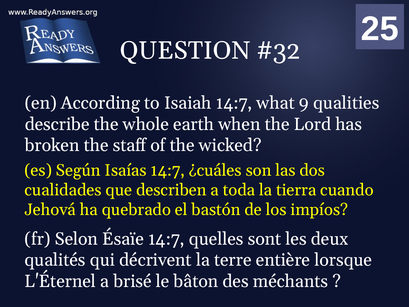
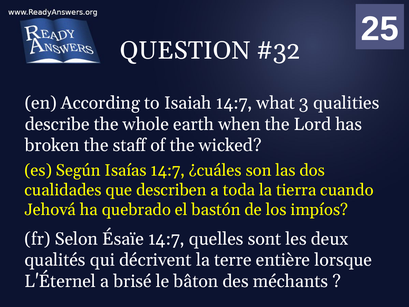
9: 9 -> 3
